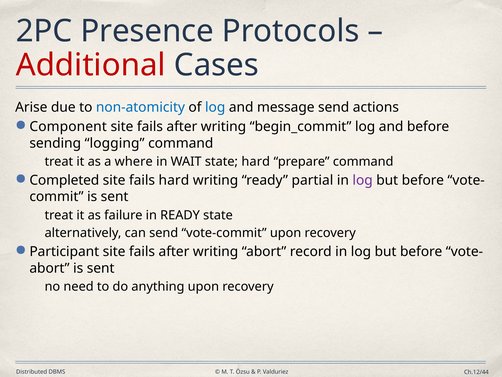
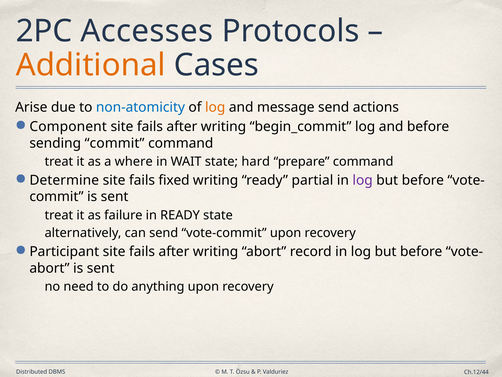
Presence: Presence -> Accesses
Additional colour: red -> orange
log at (215, 107) colour: blue -> orange
sending logging: logging -> commit
Completed: Completed -> Determine
fails hard: hard -> fixed
